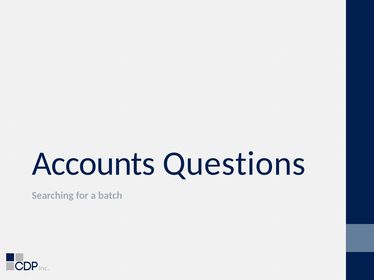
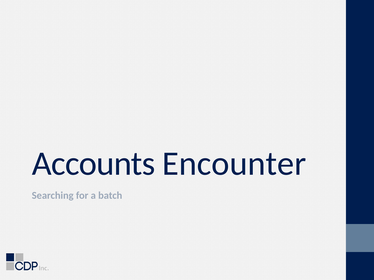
Questions: Questions -> Encounter
